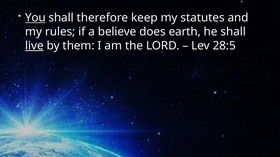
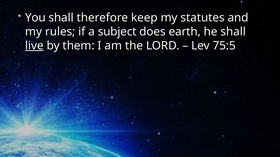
You underline: present -> none
believe: believe -> subject
28:5: 28:5 -> 75:5
